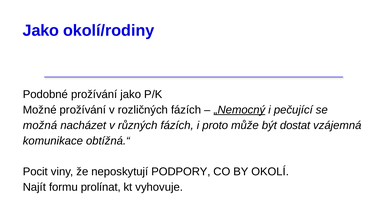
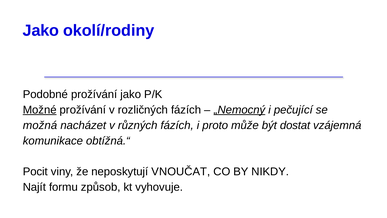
Možné underline: none -> present
PODPORY: PODPORY -> VNOUČAT
OKOLÍ: OKOLÍ -> NIKDY
prolínat: prolínat -> způsob
